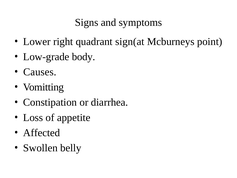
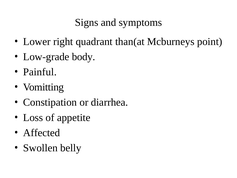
sign(at: sign(at -> than(at
Causes: Causes -> Painful
